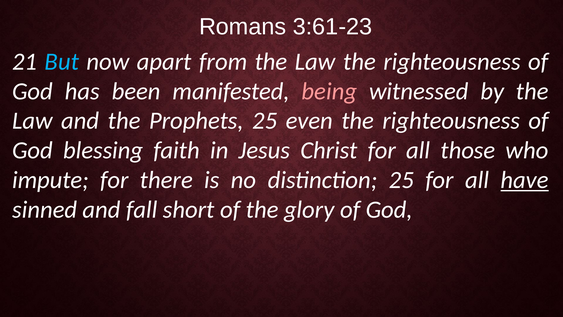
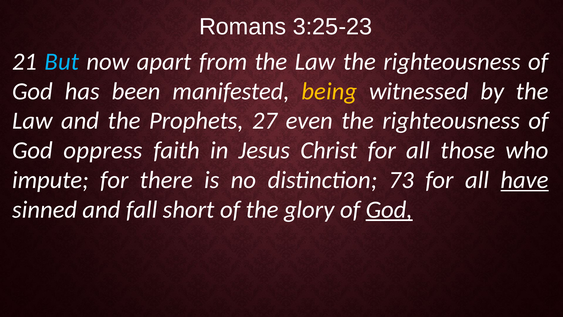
3:61-23: 3:61-23 -> 3:25-23
being colour: pink -> yellow
Prophets 25: 25 -> 27
blessing: blessing -> oppress
distinction 25: 25 -> 73
God at (389, 209) underline: none -> present
